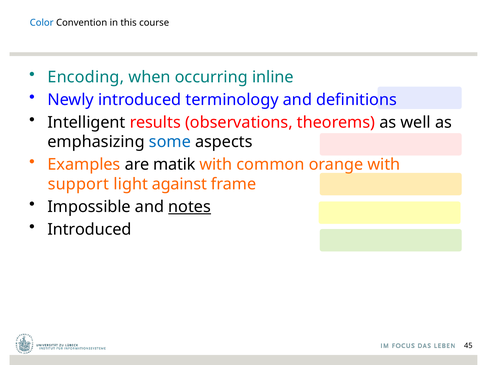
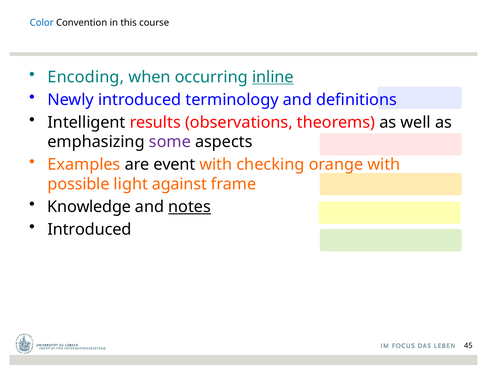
inline underline: none -> present
some colour: blue -> purple
matik: matik -> event
common: common -> checking
support: support -> possible
Impossible: Impossible -> Knowledge
